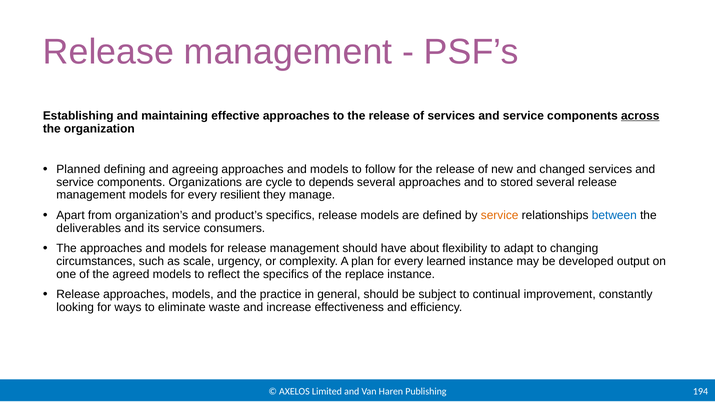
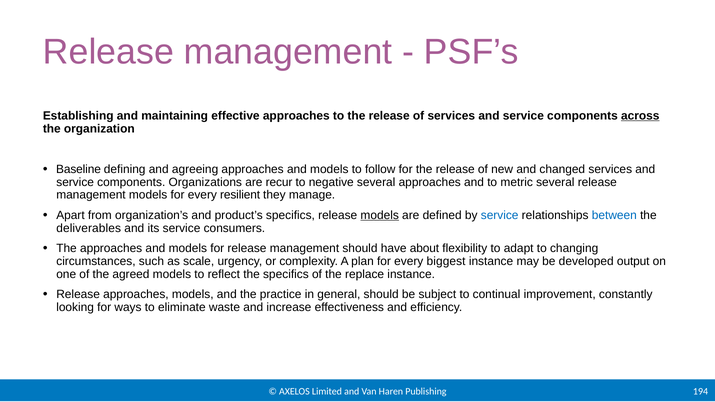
Planned: Planned -> Baseline
cycle: cycle -> recur
depends: depends -> negative
stored: stored -> metric
models at (380, 215) underline: none -> present
service at (500, 215) colour: orange -> blue
learned: learned -> biggest
